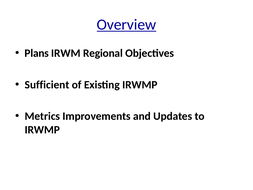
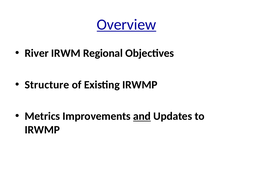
Plans: Plans -> River
Sufficient: Sufficient -> Structure
and underline: none -> present
